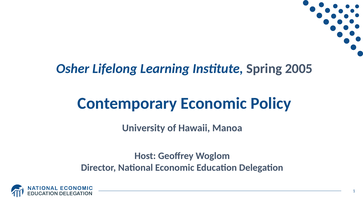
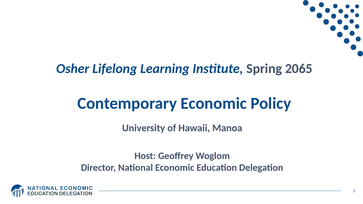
2005: 2005 -> 2065
